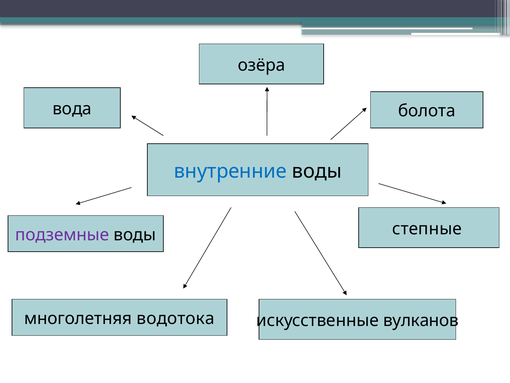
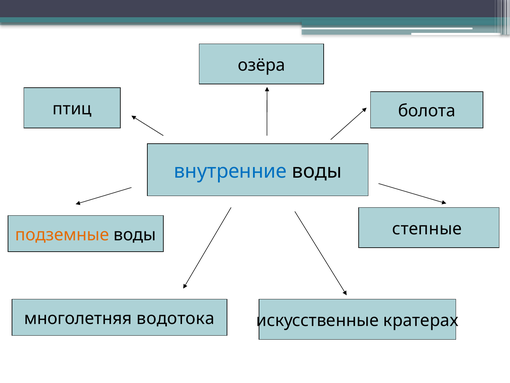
вода: вода -> птиц
подземные colour: purple -> orange
вулканов: вулканов -> кратерах
